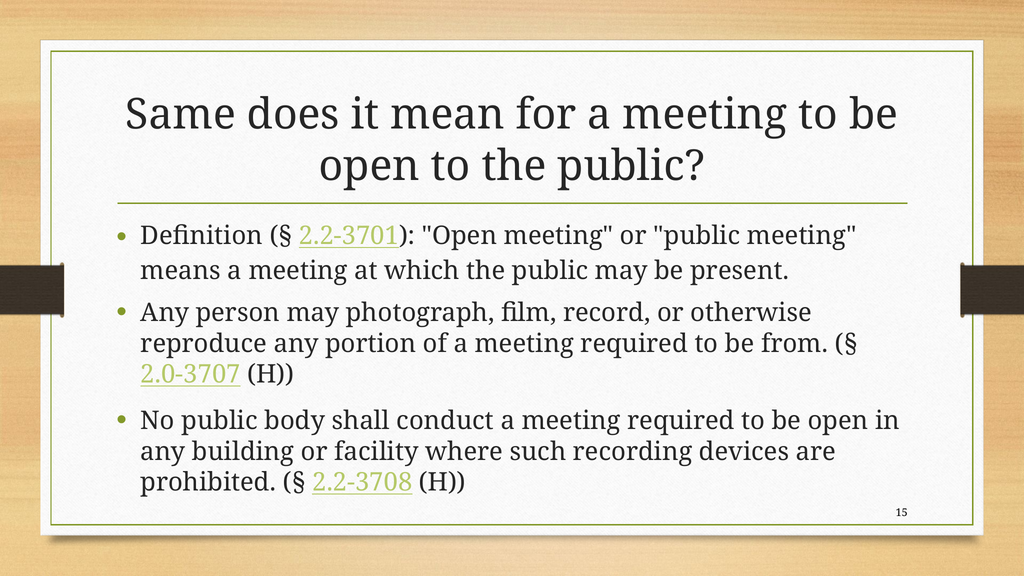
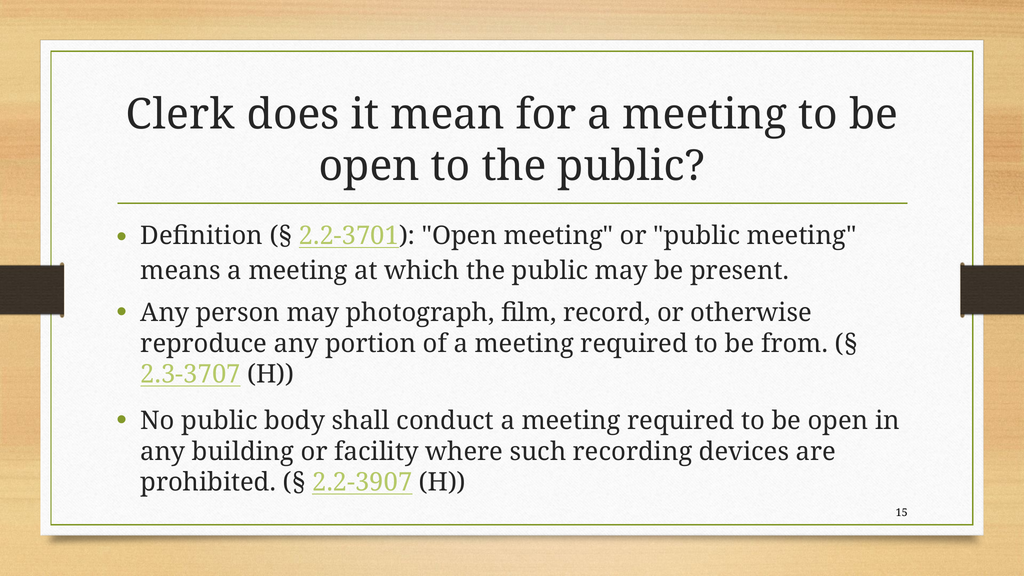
Same: Same -> Clerk
2.0-3707: 2.0-3707 -> 2.3-3707
2.2-3708: 2.2-3708 -> 2.2-3907
